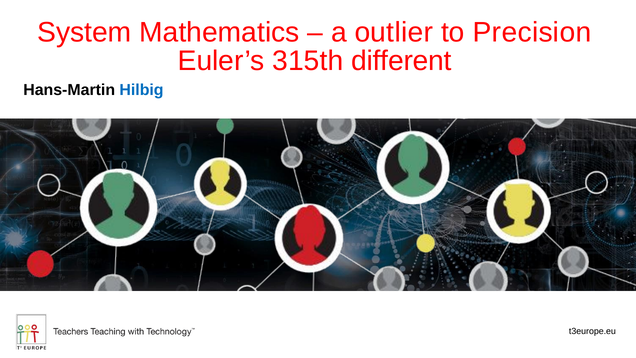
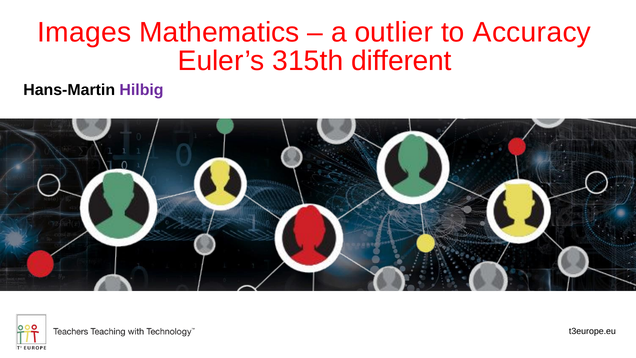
System: System -> Images
Precision: Precision -> Accuracy
Hilbig colour: blue -> purple
